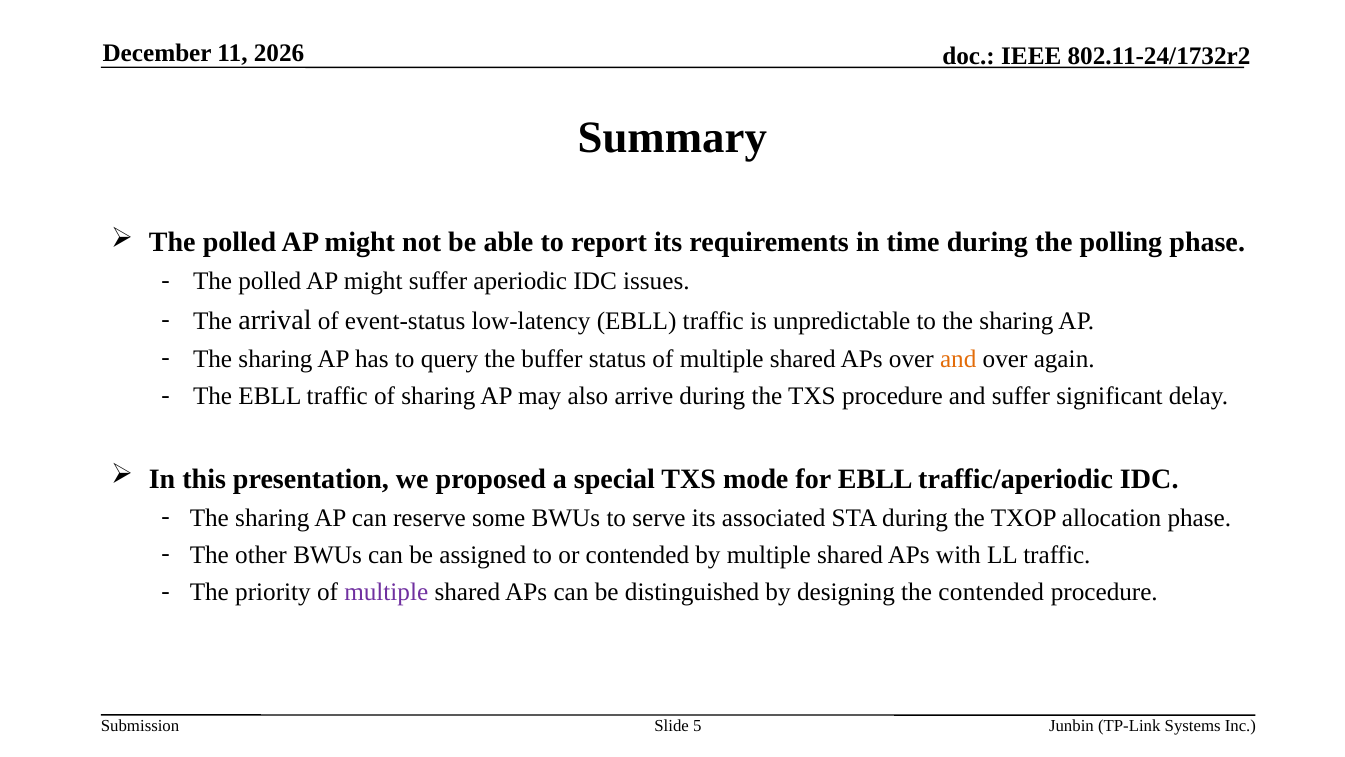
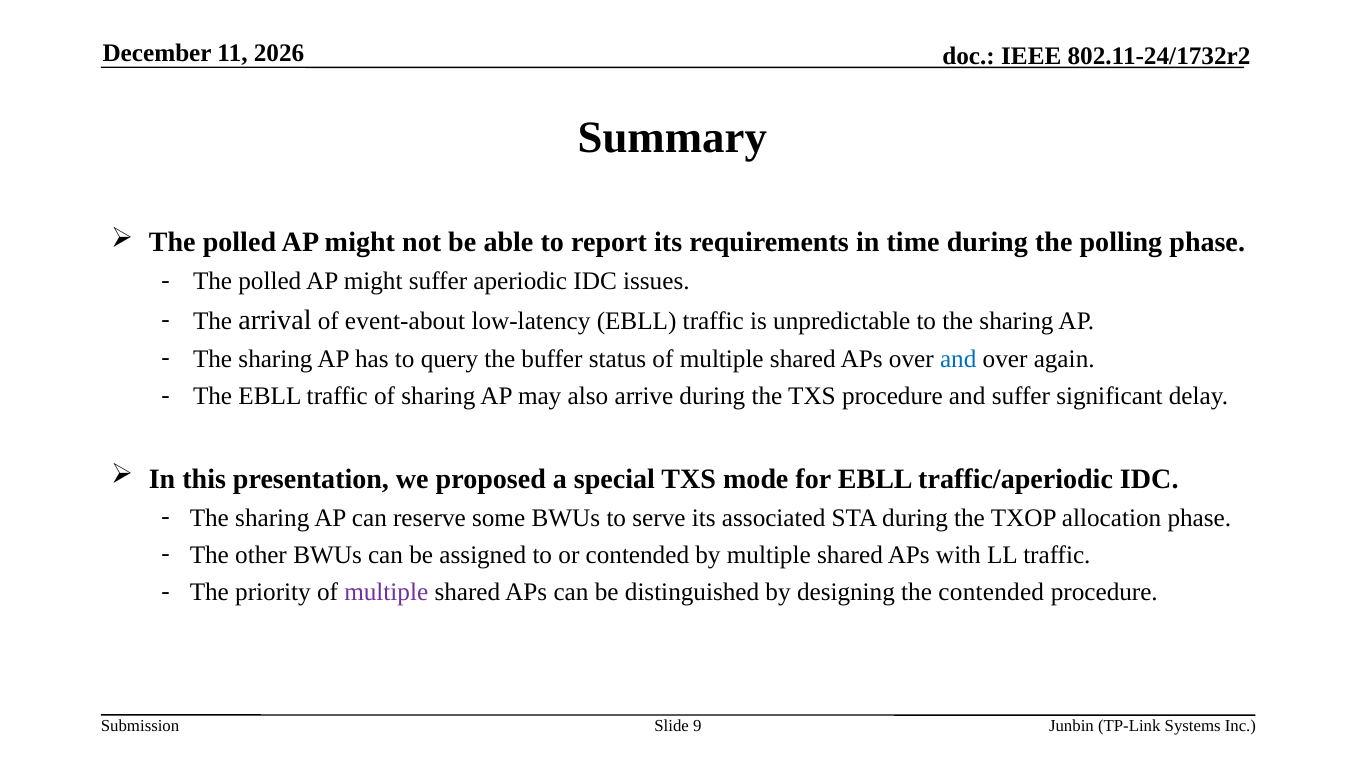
event-status: event-status -> event-about
and at (958, 359) colour: orange -> blue
5: 5 -> 9
